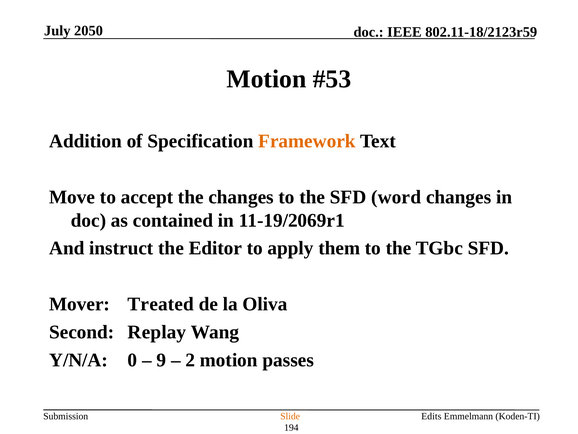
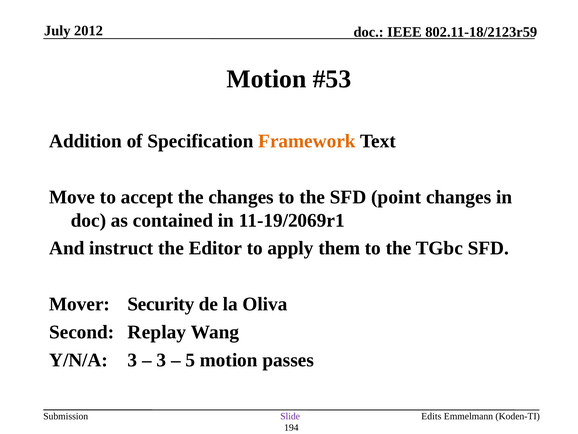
2050: 2050 -> 2012
word: word -> point
Treated: Treated -> Security
Y/N/A 0: 0 -> 3
9 at (161, 360): 9 -> 3
2: 2 -> 5
Slide colour: orange -> purple
